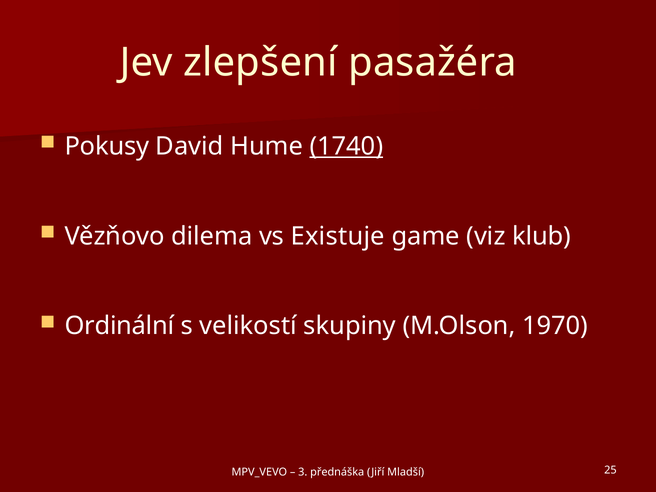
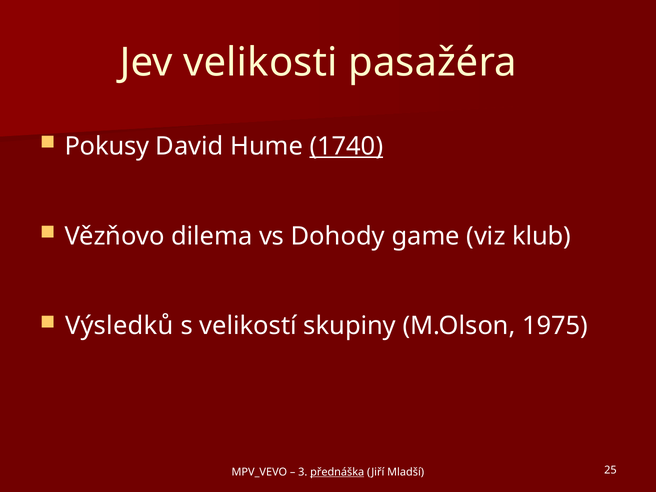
zlepšení: zlepšení -> velikosti
Existuje: Existuje -> Dohody
Ordinální: Ordinální -> Výsledků
1970: 1970 -> 1975
přednáška underline: none -> present
